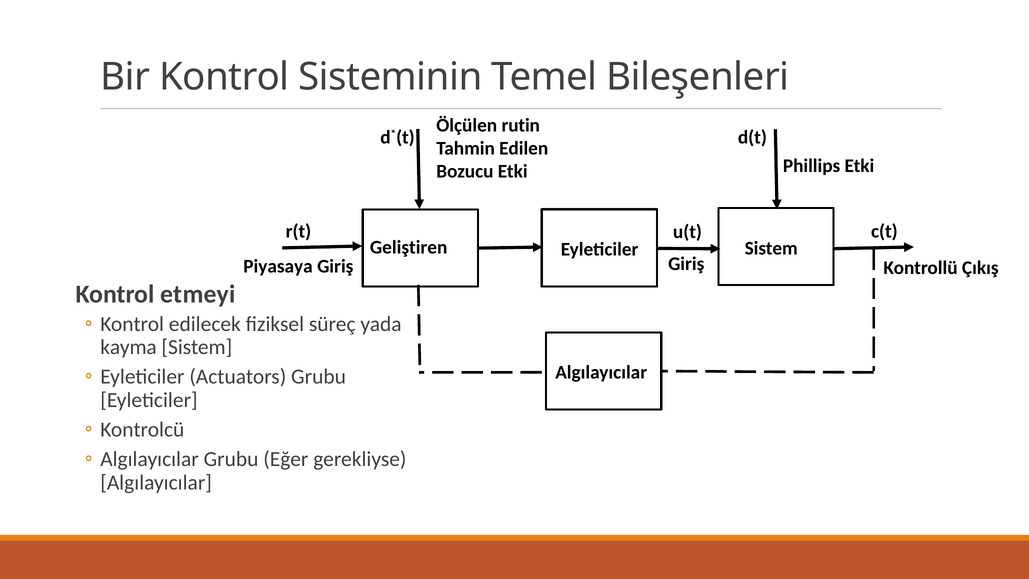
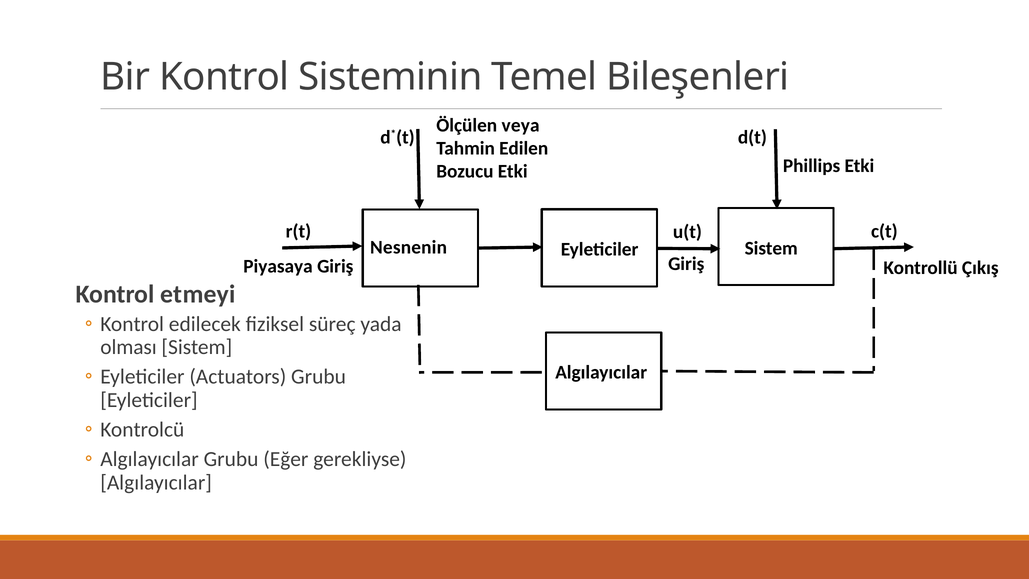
rutin: rutin -> veya
Geliştiren: Geliştiren -> Nesnenin
kayma: kayma -> olması
